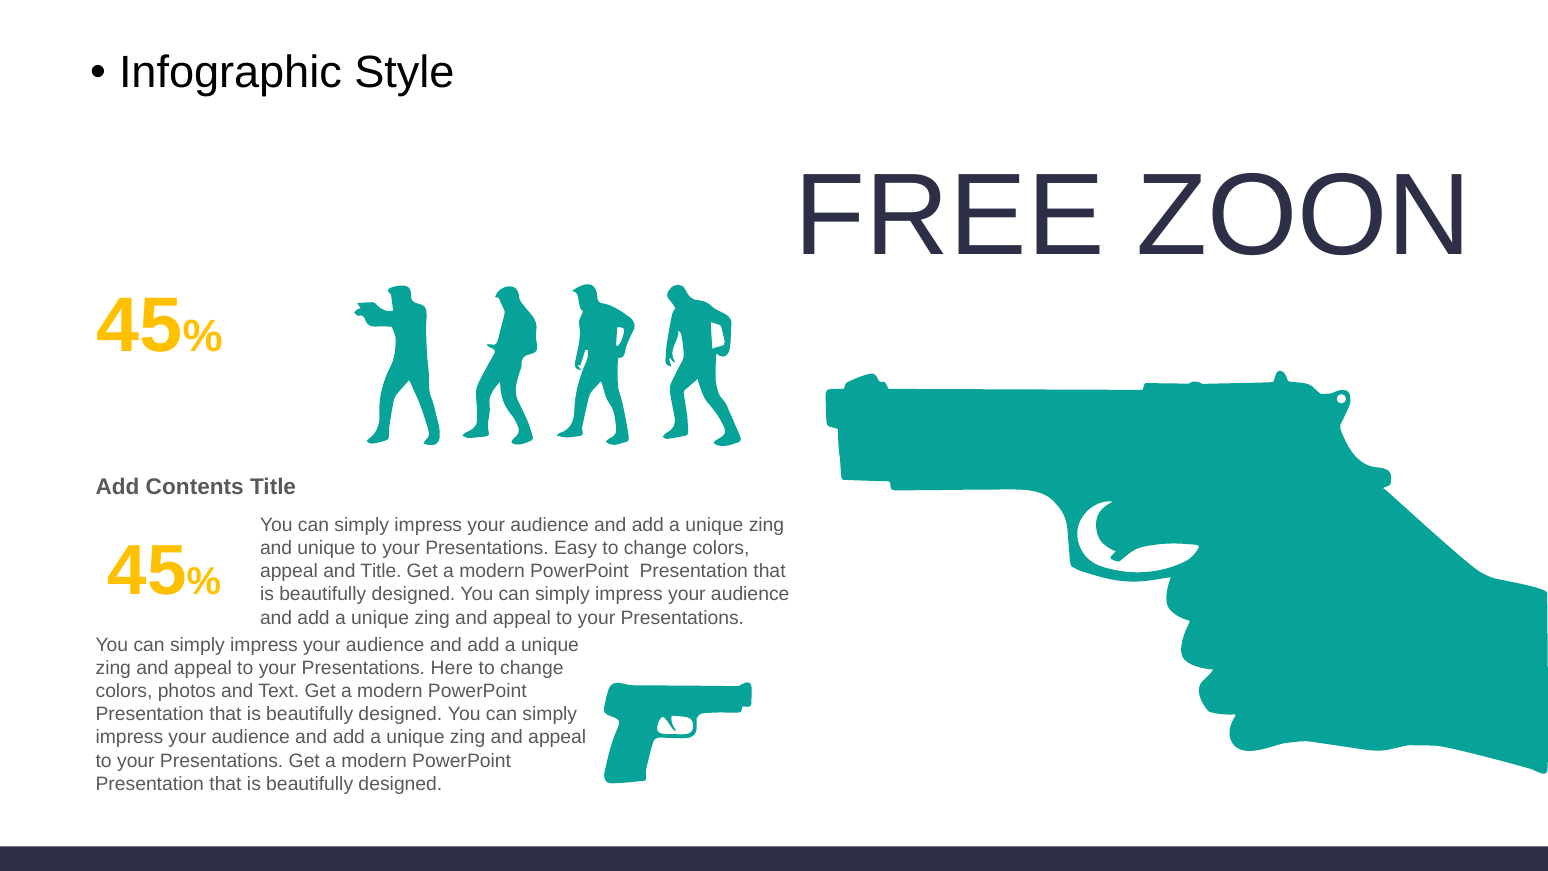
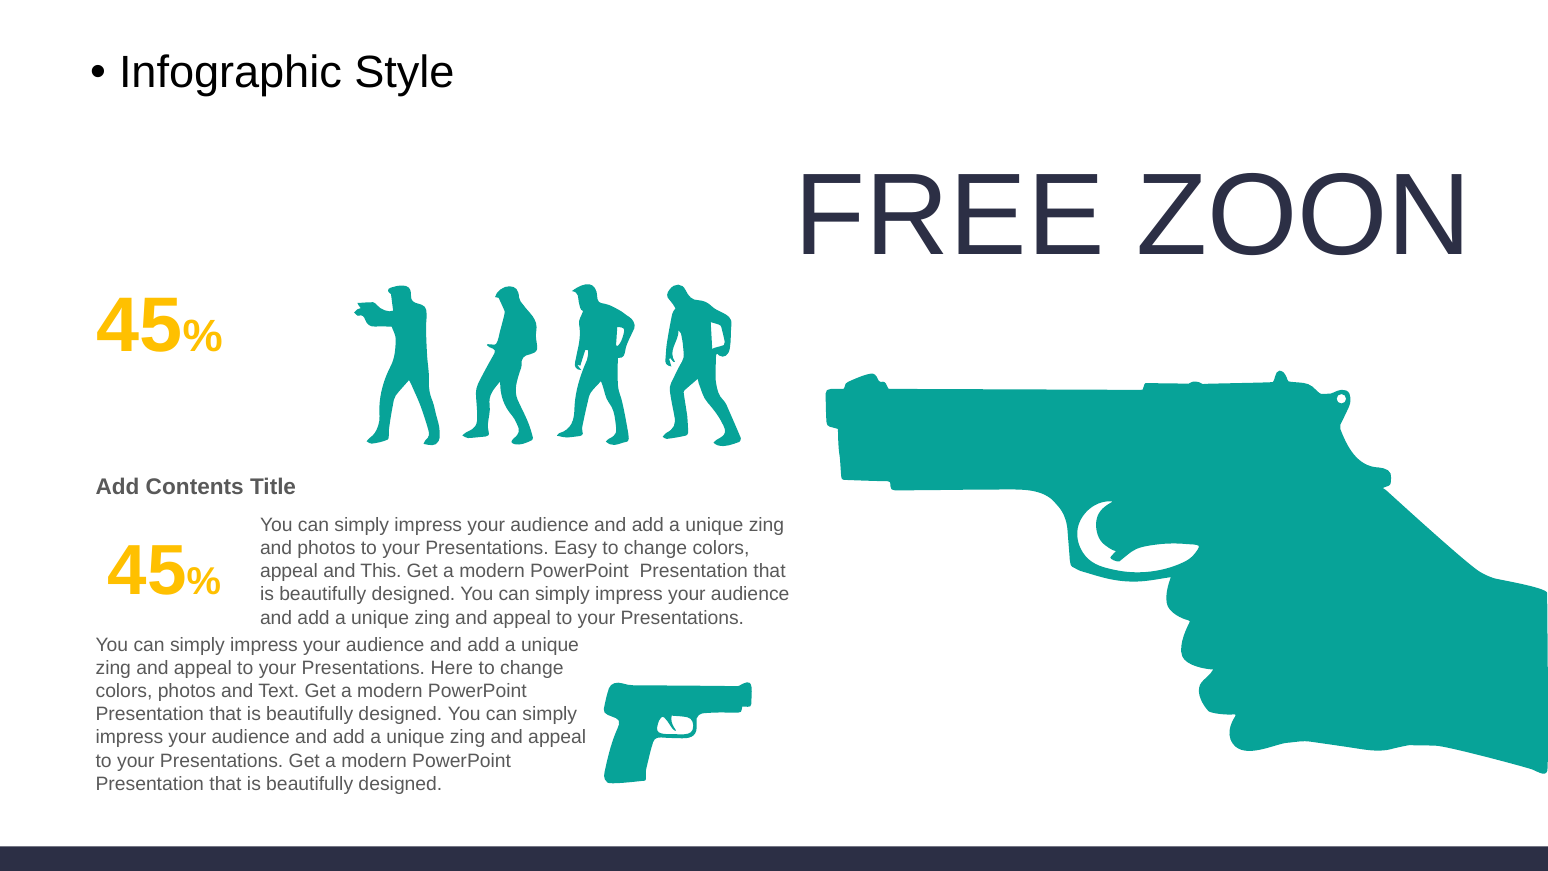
and unique: unique -> photos
and Title: Title -> This
